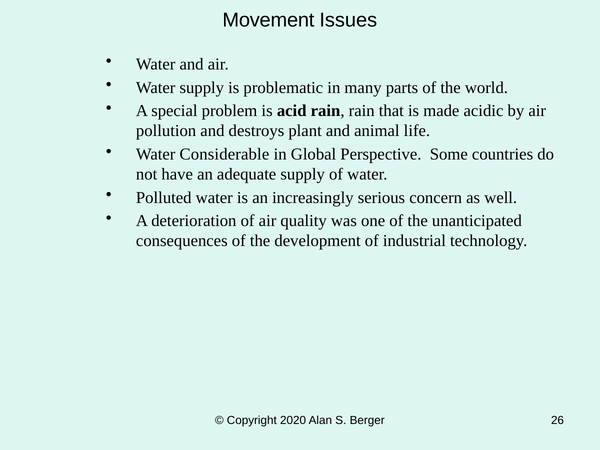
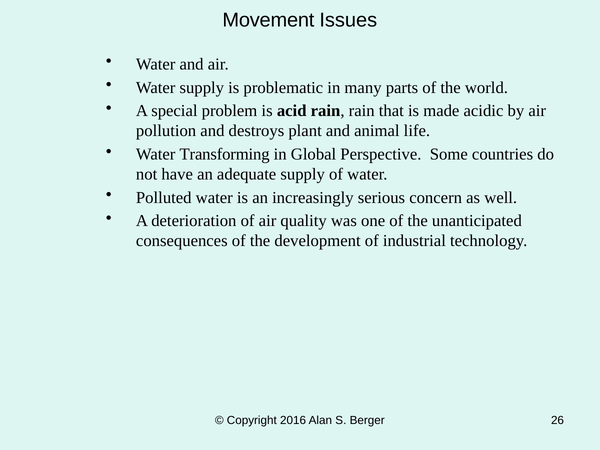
Considerable: Considerable -> Transforming
2020: 2020 -> 2016
